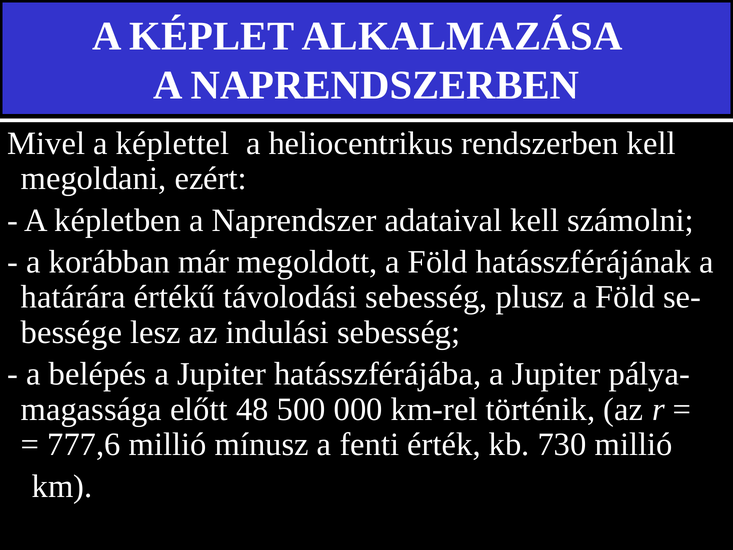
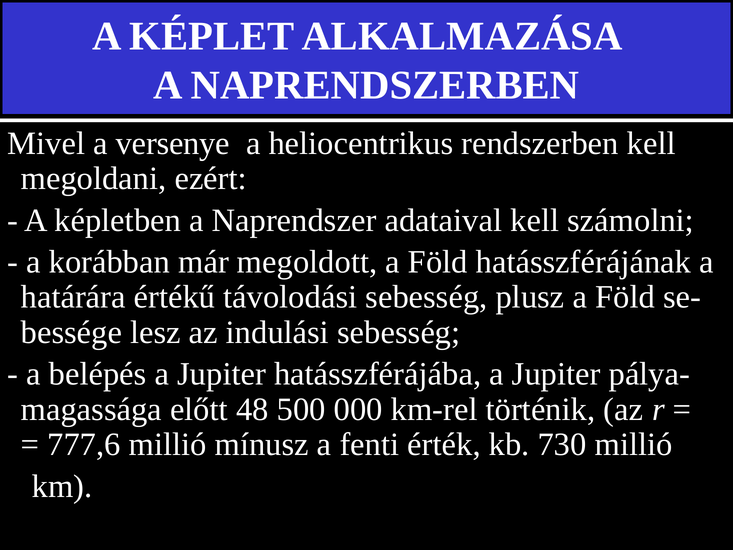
képlettel: képlettel -> versenye
